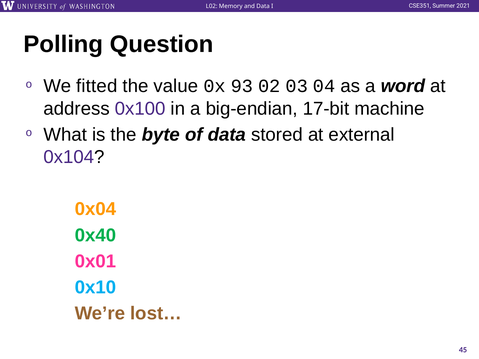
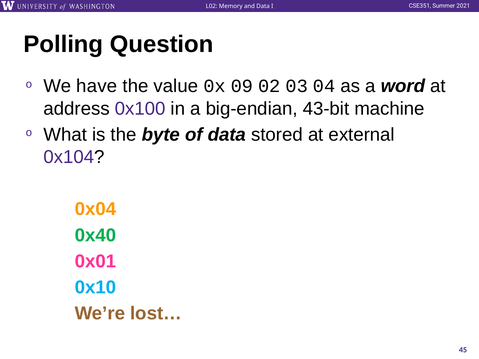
fitted: fitted -> have
93: 93 -> 09
17-bit: 17-bit -> 43-bit
